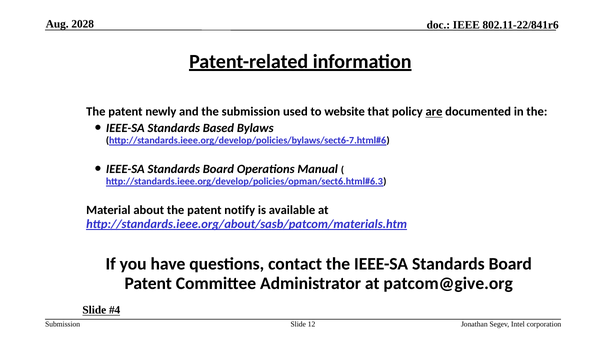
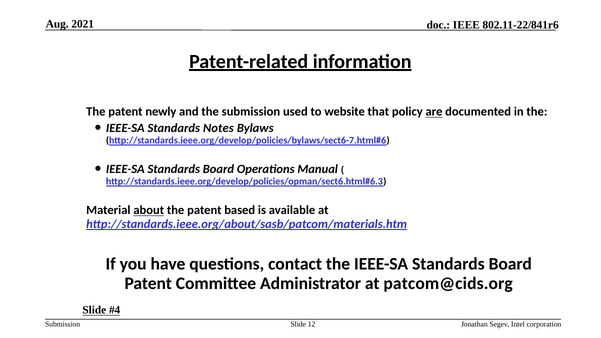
2028: 2028 -> 2021
Based: Based -> Notes
about underline: none -> present
notify: notify -> based
patcom@give.org: patcom@give.org -> patcom@cids.org
